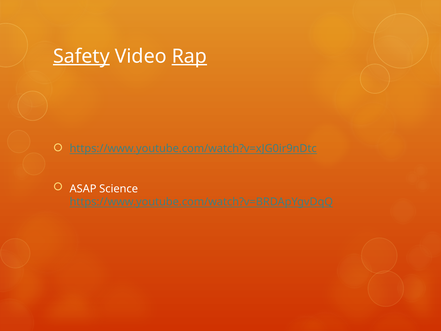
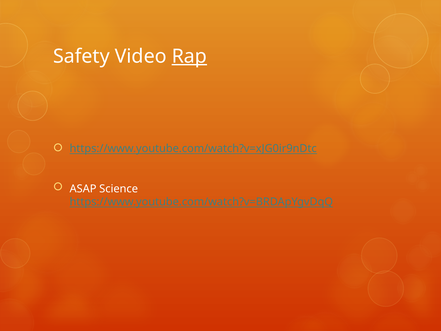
Safety underline: present -> none
